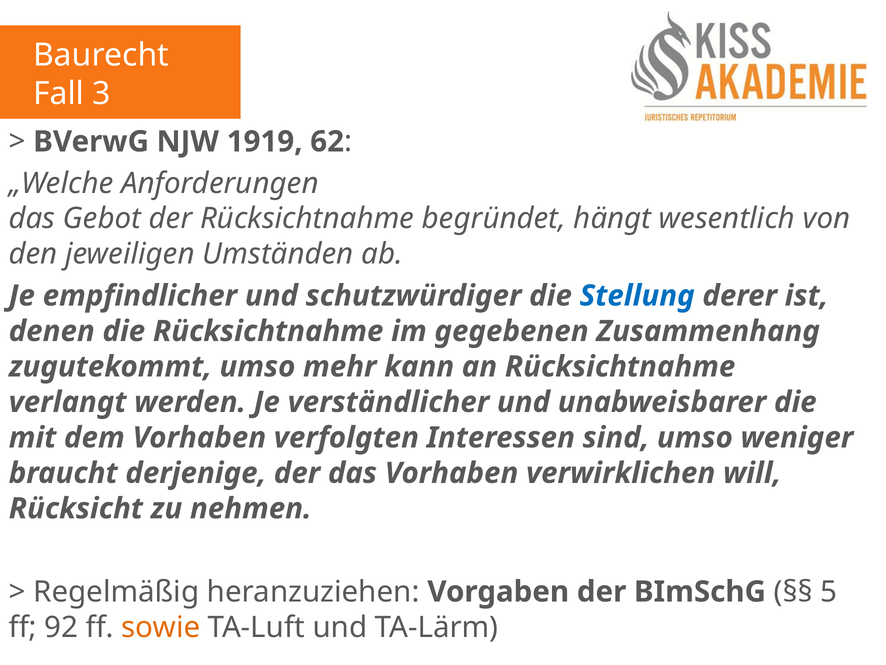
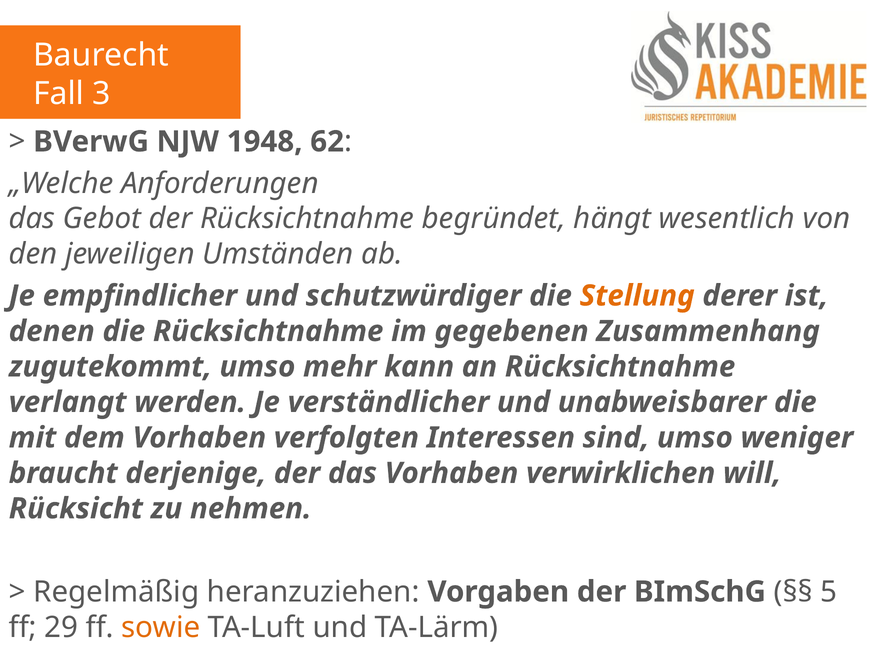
1919: 1919 -> 1948
Stellung colour: blue -> orange
92: 92 -> 29
